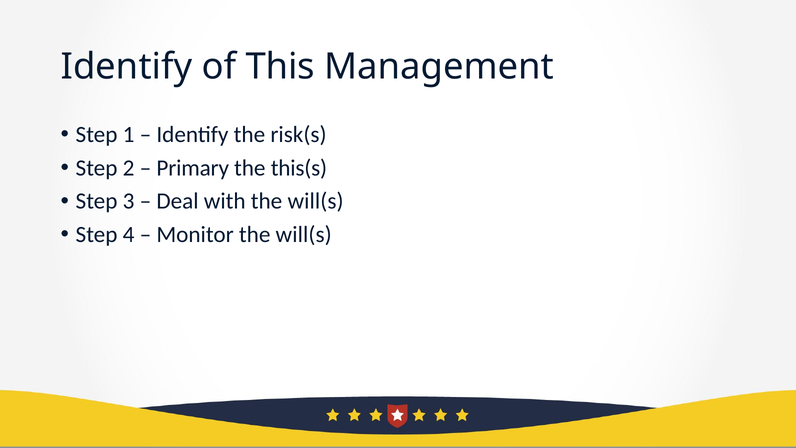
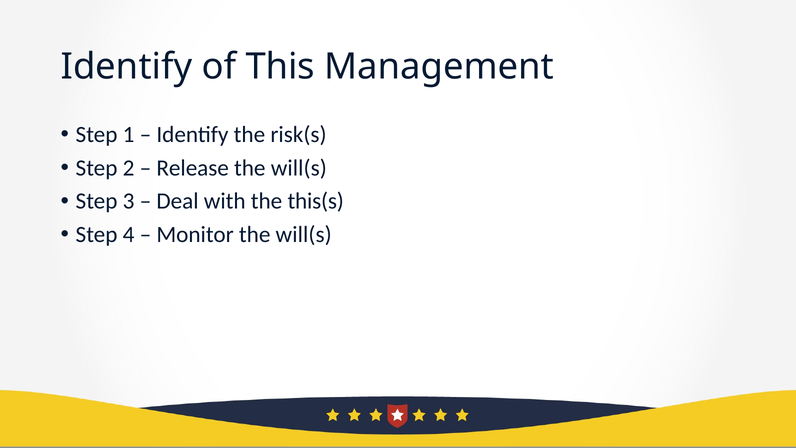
Primary: Primary -> Release
this(s at (299, 168): this(s -> will(s
with the will(s: will(s -> this(s
